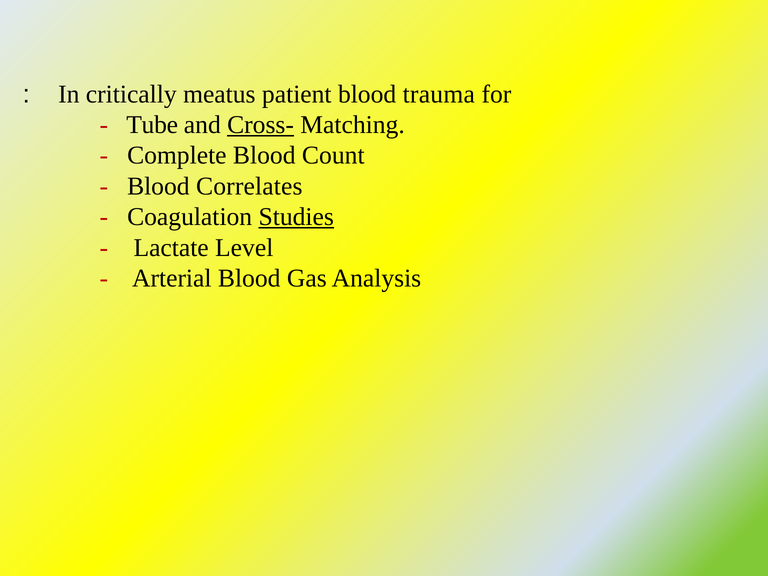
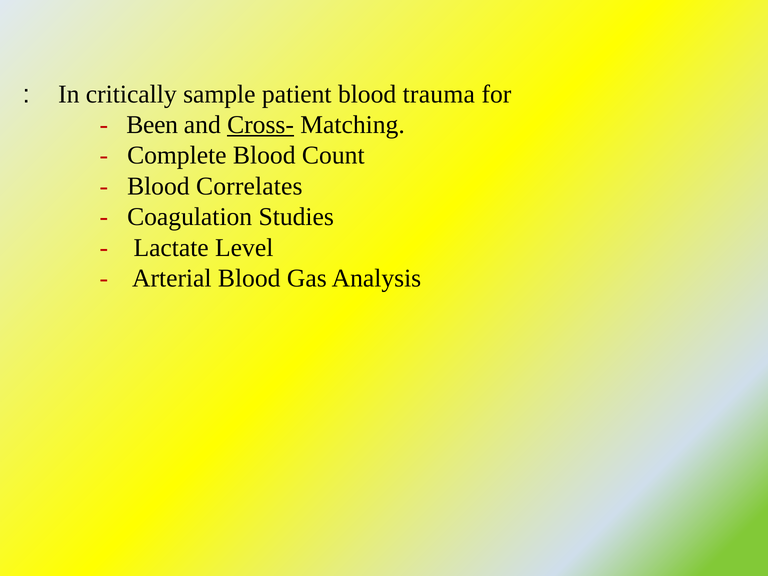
meatus: meatus -> sample
Tube: Tube -> Been
Studies underline: present -> none
